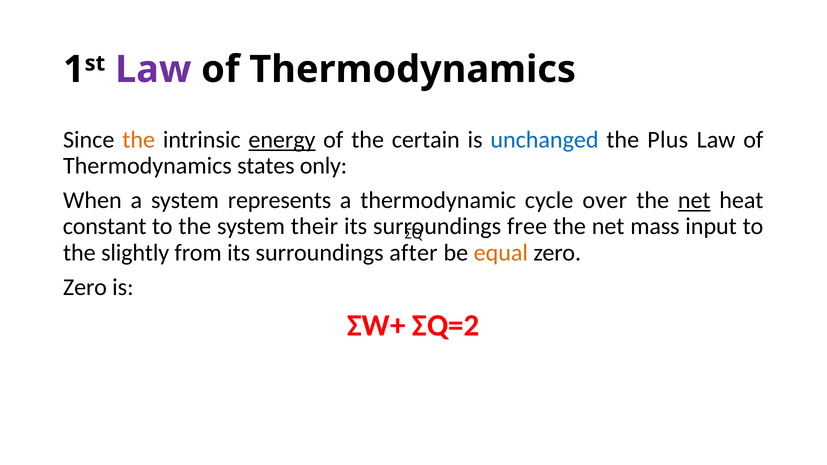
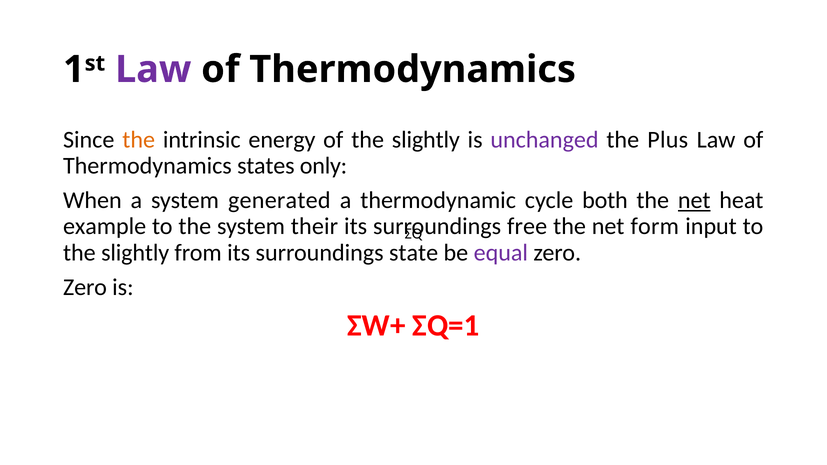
energy underline: present -> none
of the certain: certain -> slightly
unchanged colour: blue -> purple
represents: represents -> generated
over: over -> both
constant: constant -> example
mass: mass -> form
after: after -> state
equal colour: orange -> purple
ΣQ=2: ΣQ=2 -> ΣQ=1
